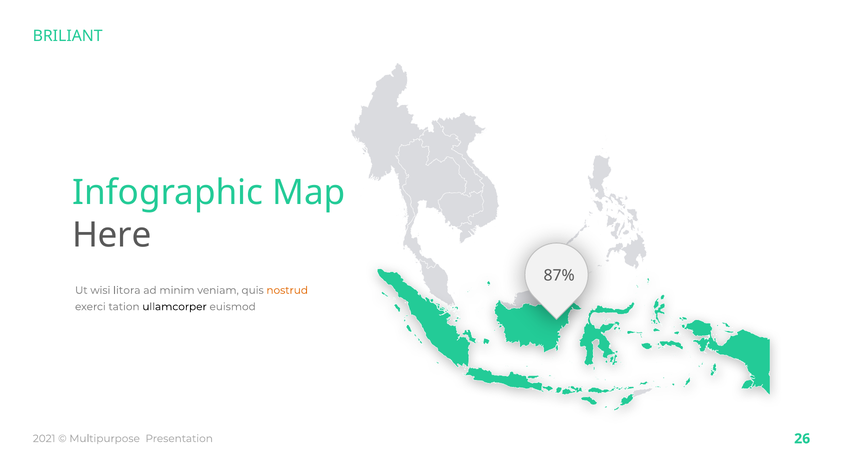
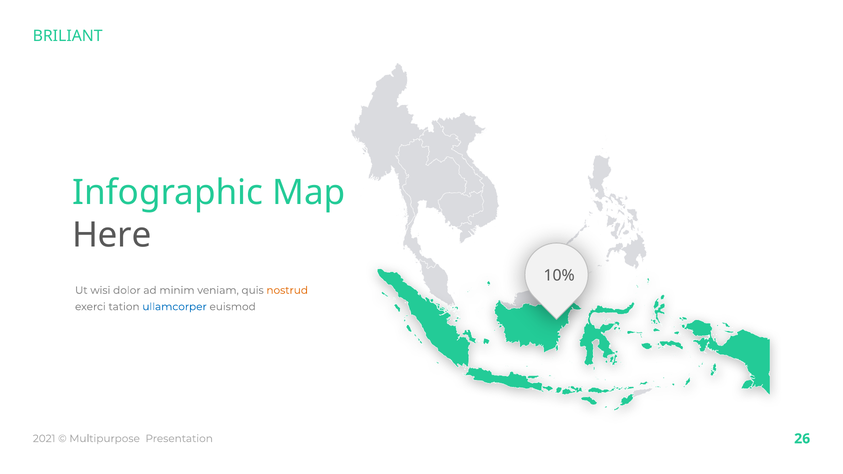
87%: 87% -> 10%
litora: litora -> dolor
ullamcorper colour: black -> blue
